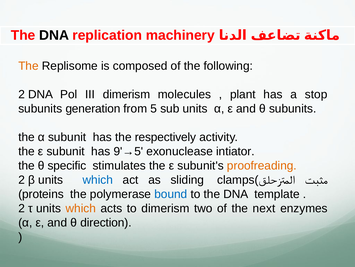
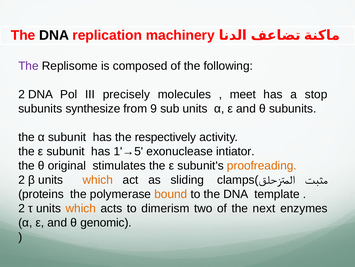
The at (28, 66) colour: orange -> purple
III dimerism: dimerism -> precisely
plant: plant -> meet
generation: generation -> synthesize
5: 5 -> 9
9'→5: 9'→5 -> 1'→5
specific: specific -> original
which at (98, 179) colour: blue -> orange
bound colour: blue -> orange
direction: direction -> genomic
